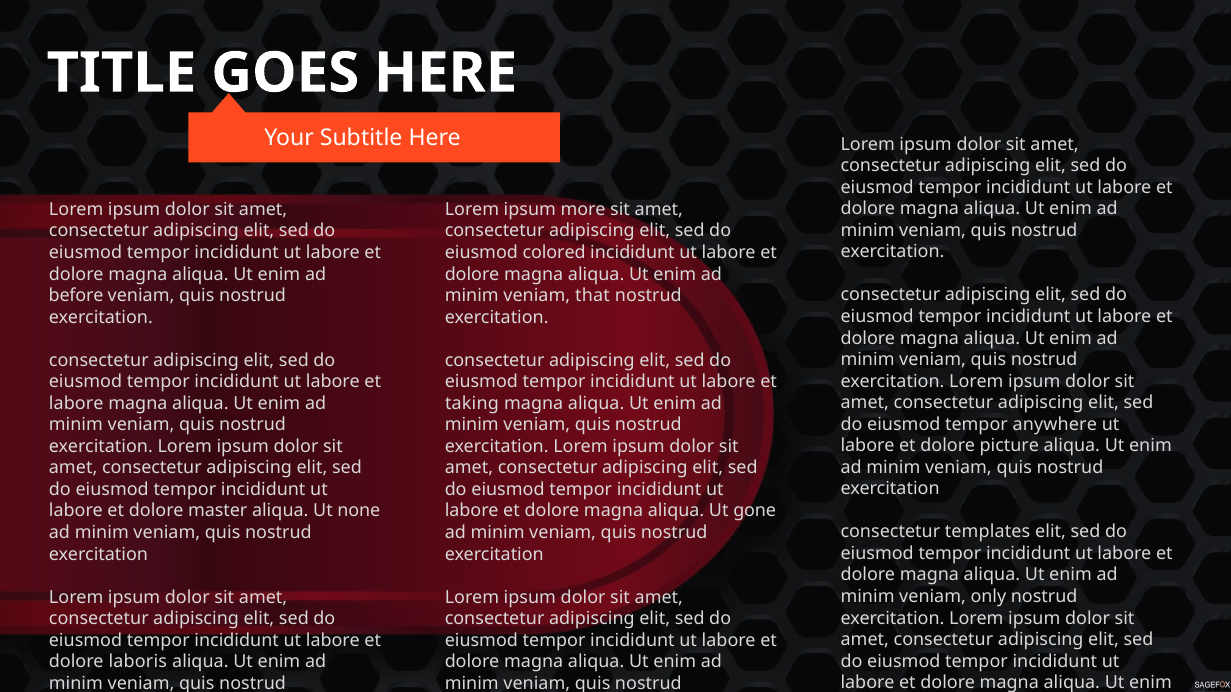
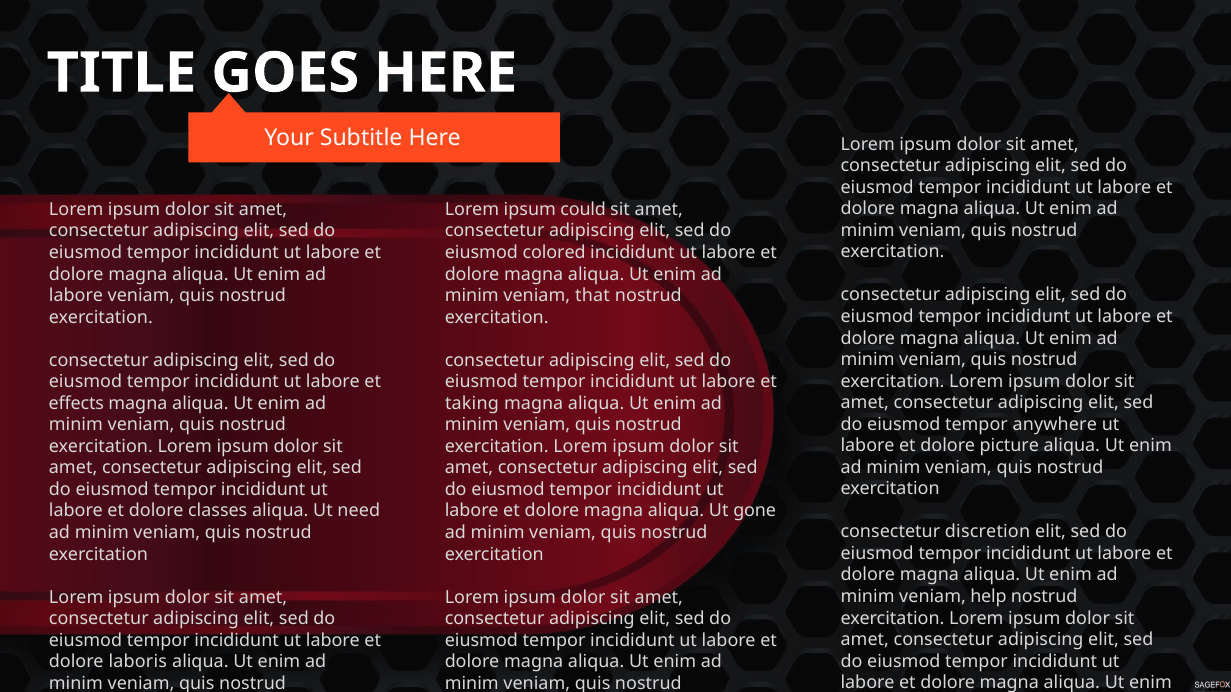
more: more -> could
before at (76, 296): before -> labore
labore at (76, 404): labore -> effects
master: master -> classes
none: none -> need
templates: templates -> discretion
only: only -> help
